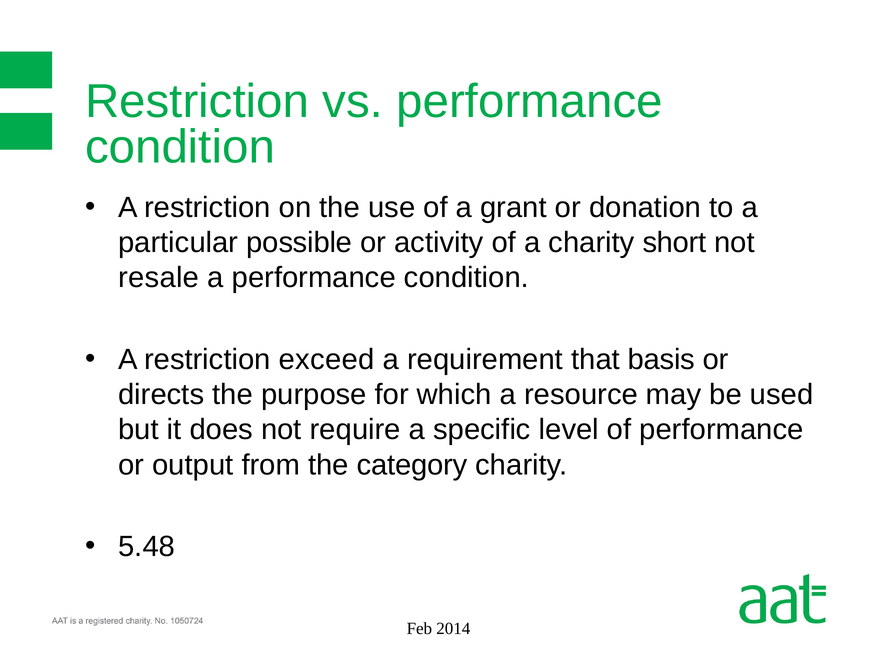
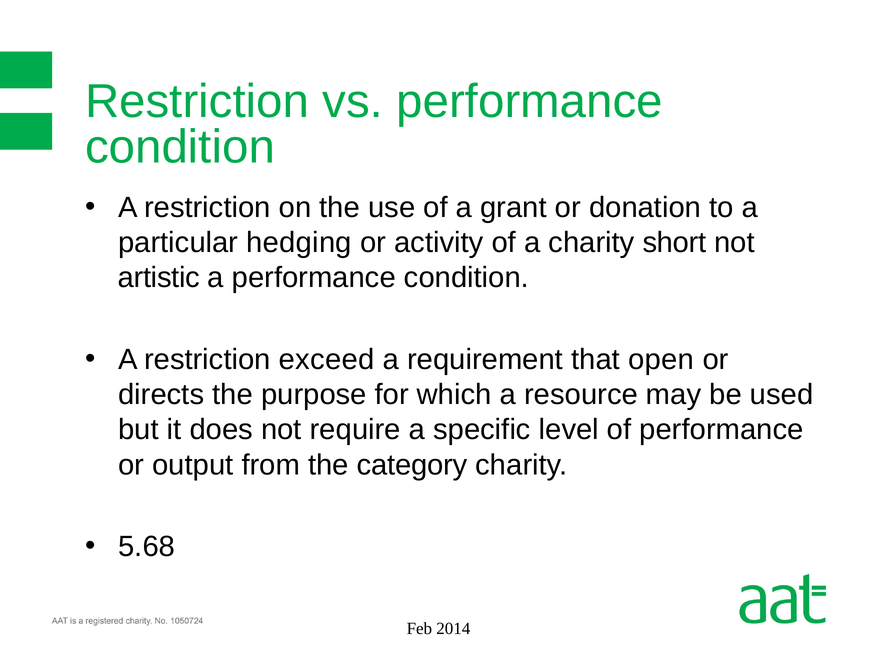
possible: possible -> hedging
resale: resale -> artistic
basis: basis -> open
5.48: 5.48 -> 5.68
